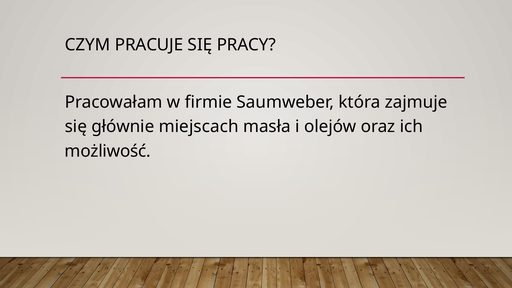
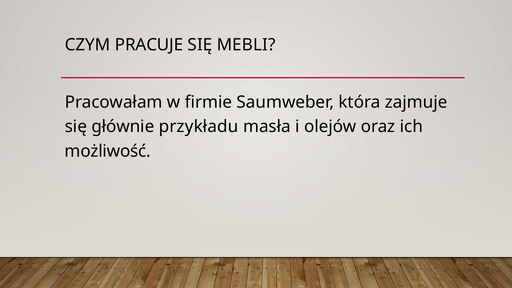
PRACY: PRACY -> MEBLI
miejscach: miejscach -> przykładu
